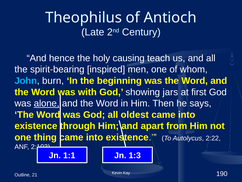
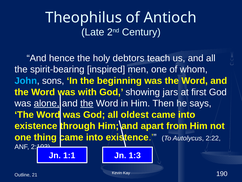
causing: causing -> debtors
burn: burn -> sons
the at (87, 103) underline: none -> present
